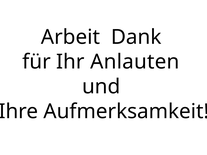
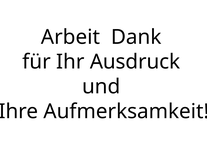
Anlauten: Anlauten -> Ausdruck
